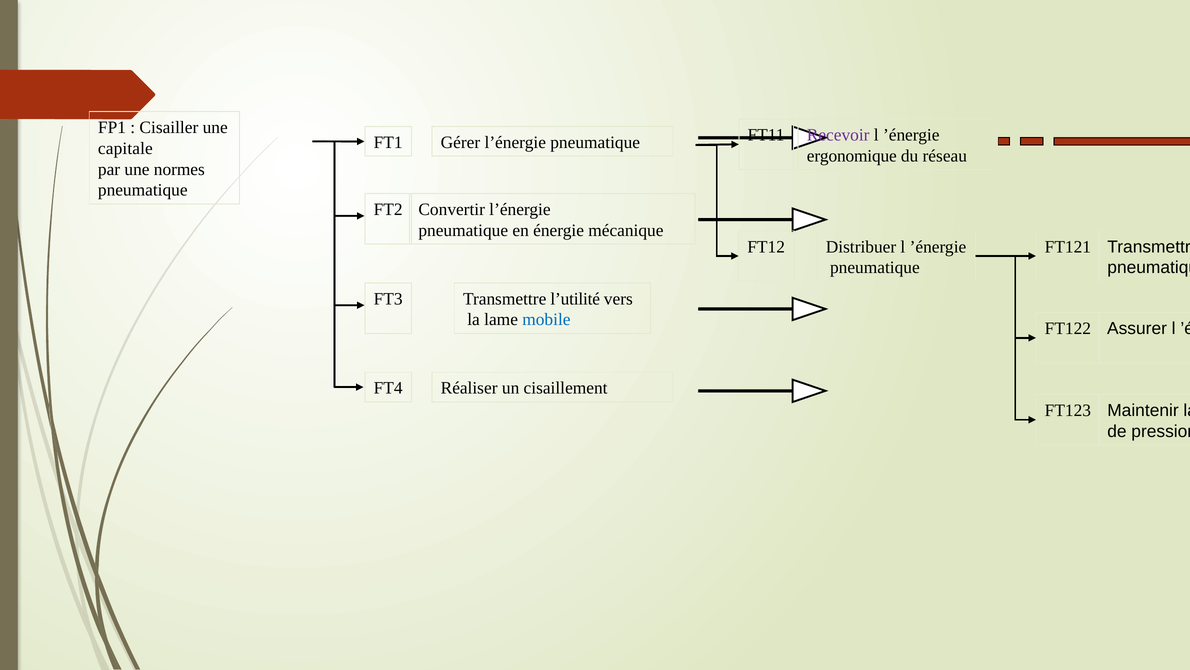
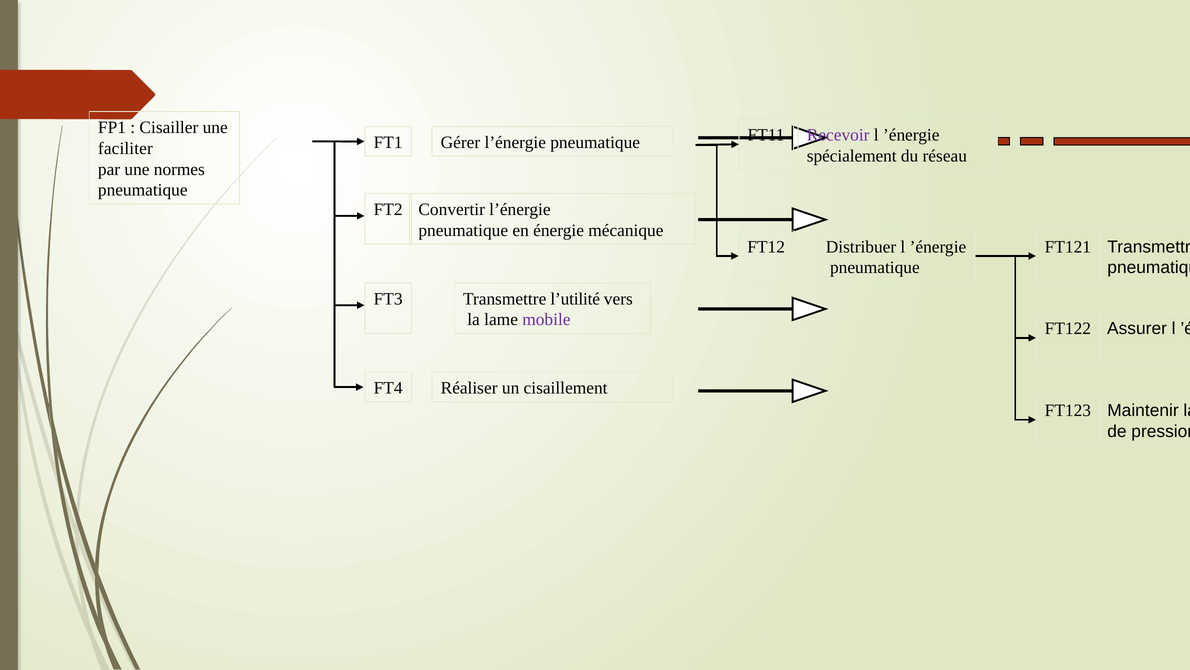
capitale: capitale -> faciliter
ergonomique: ergonomique -> spécialement
mobile colour: blue -> purple
